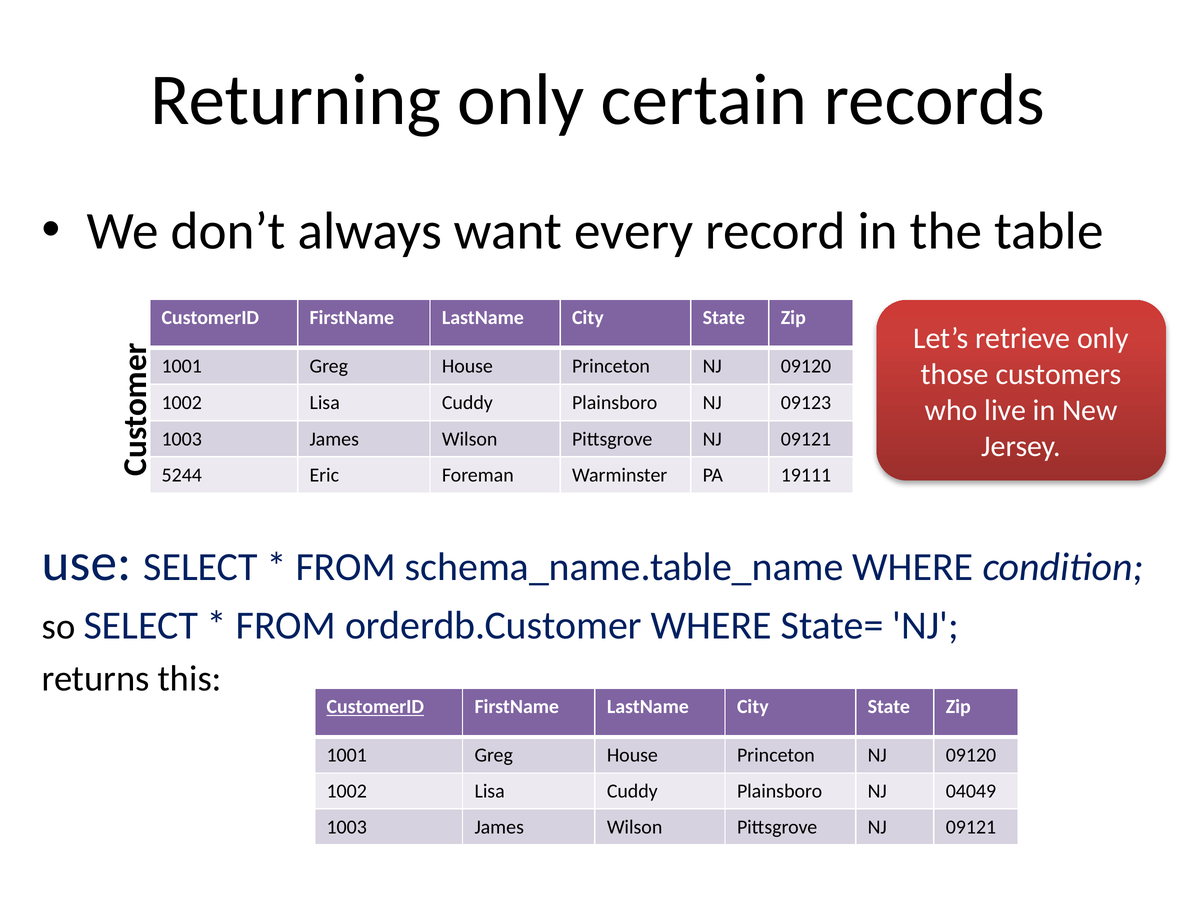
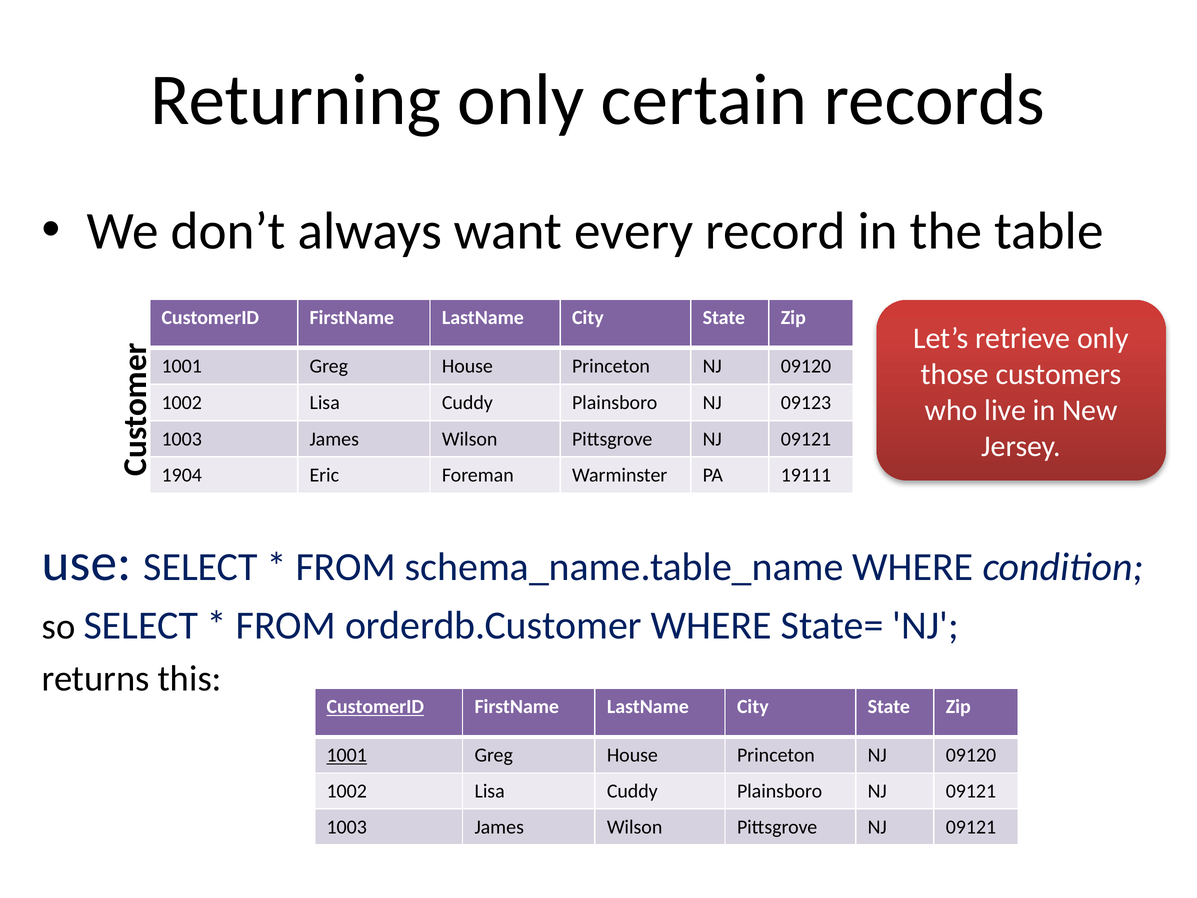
5244: 5244 -> 1904
1001 at (347, 755) underline: none -> present
Plainsboro NJ 04049: 04049 -> 09121
